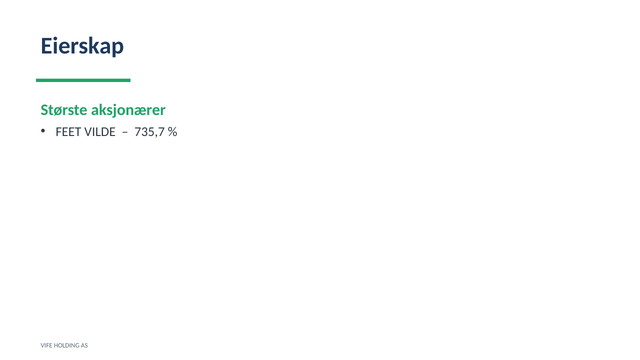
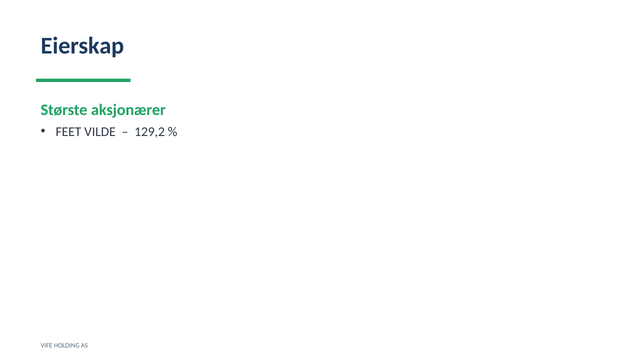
735,7: 735,7 -> 129,2
